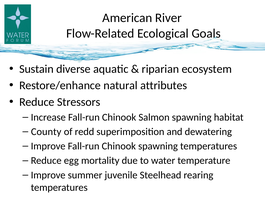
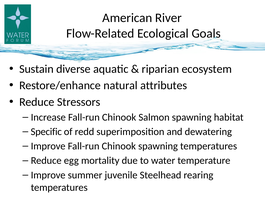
County: County -> Specific
